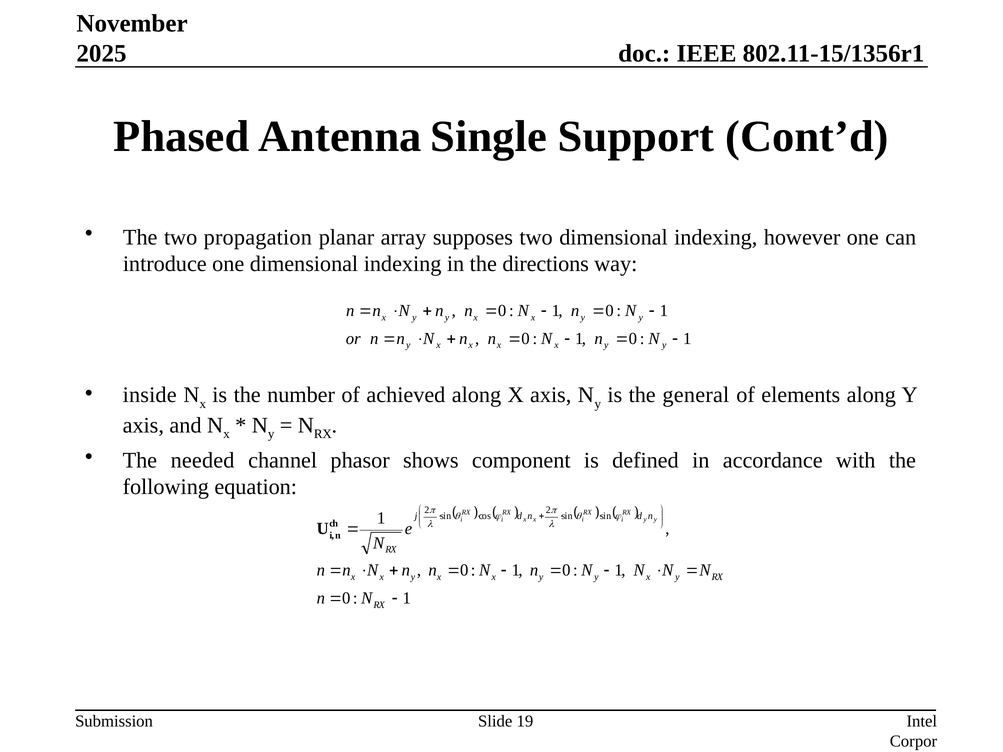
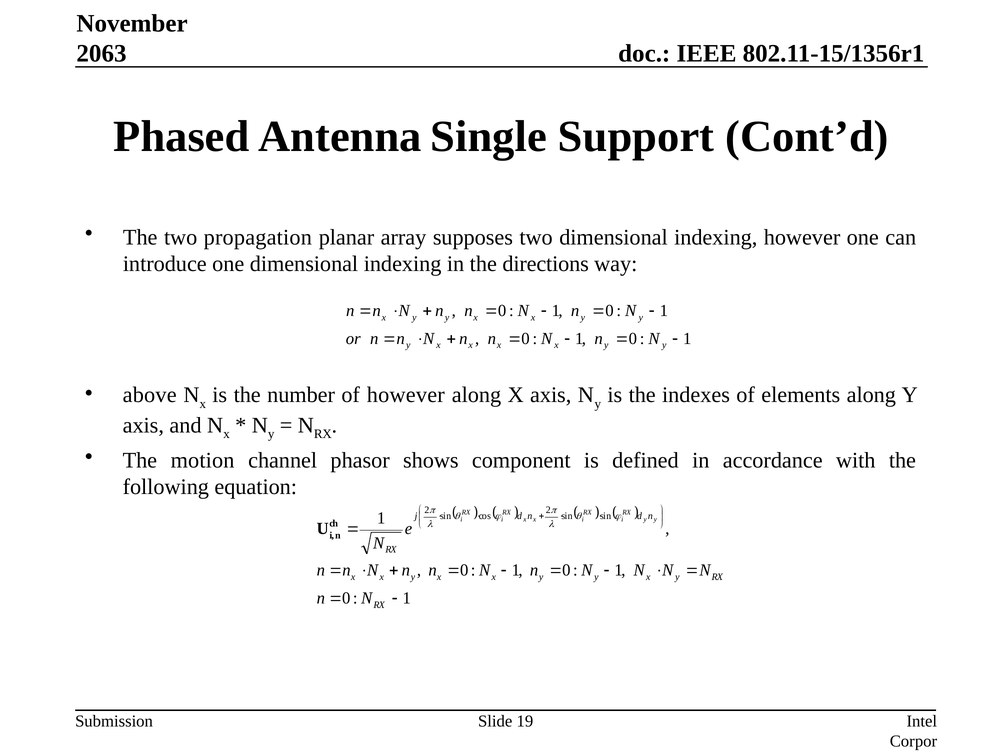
2025: 2025 -> 2063
inside: inside -> above
of achieved: achieved -> however
general: general -> indexes
needed: needed -> motion
